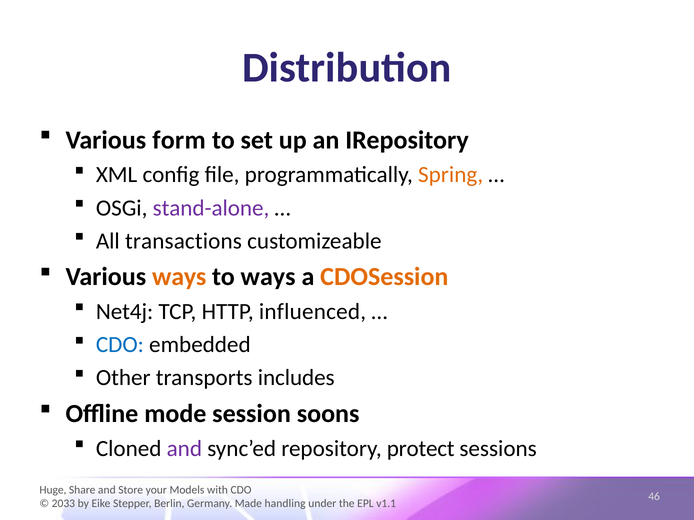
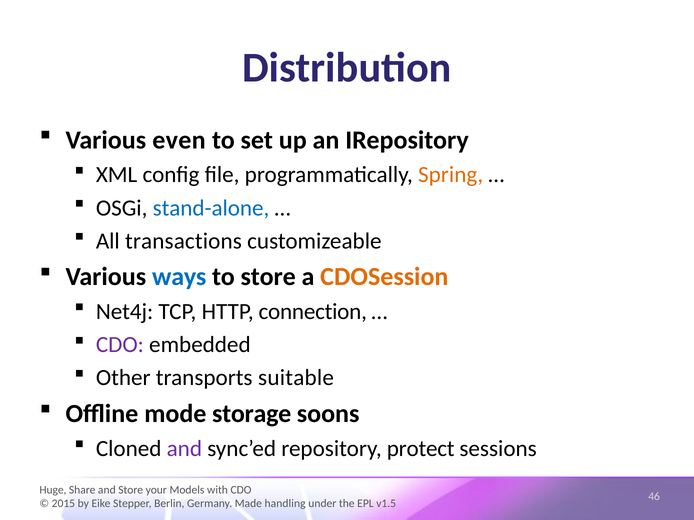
form: form -> even
stand-alone colour: purple -> blue
ways at (179, 277) colour: orange -> blue
to ways: ways -> store
influenced: influenced -> connection
CDO at (120, 345) colour: blue -> purple
includes: includes -> suitable
session: session -> storage
2033: 2033 -> 2015
v1.1: v1.1 -> v1.5
